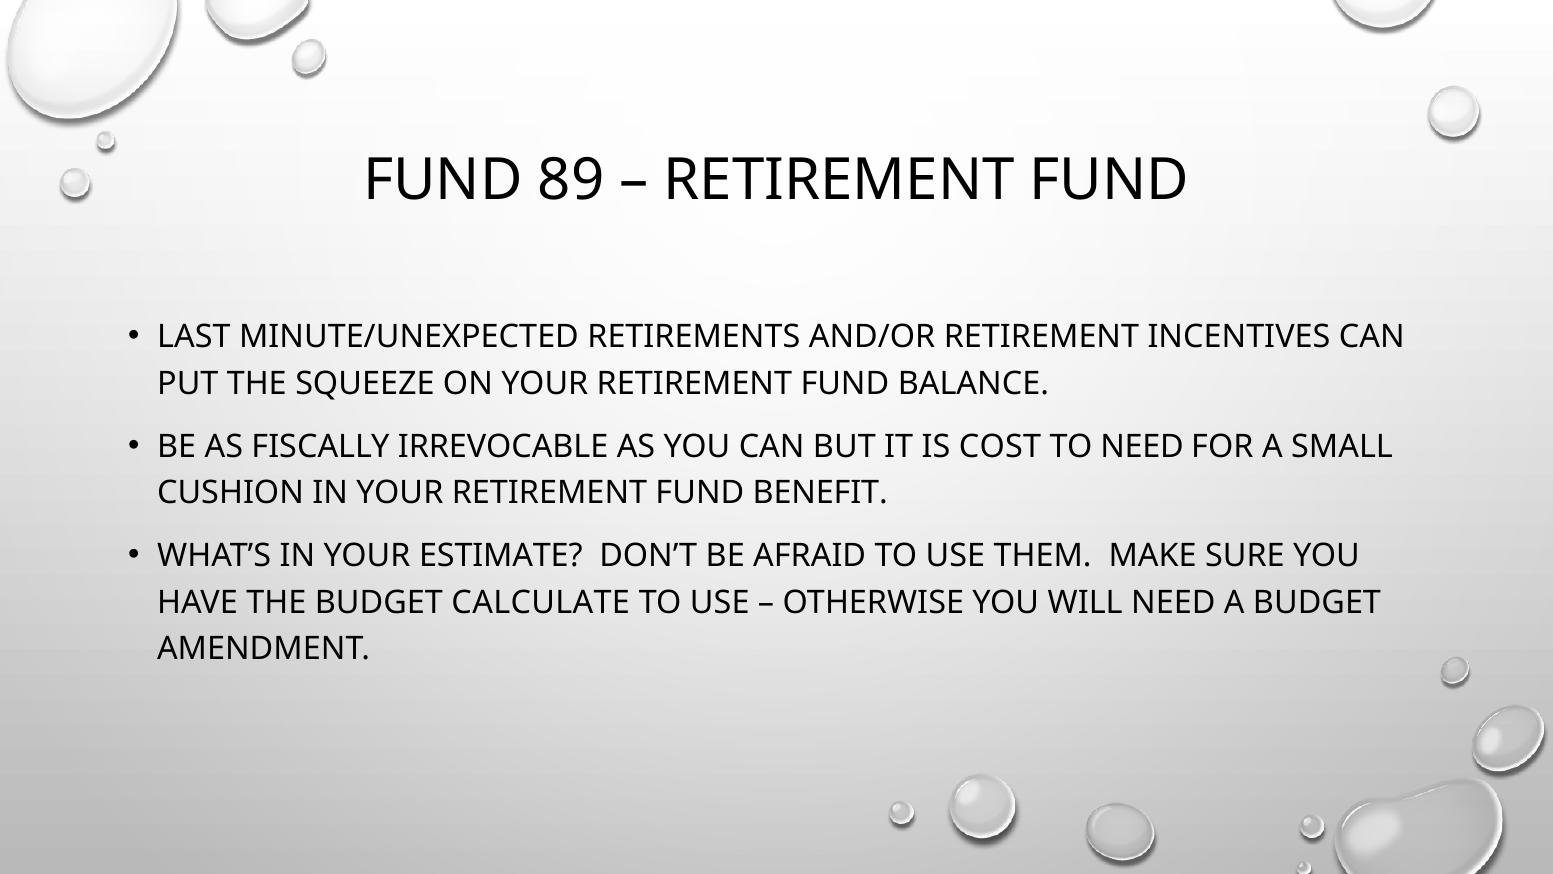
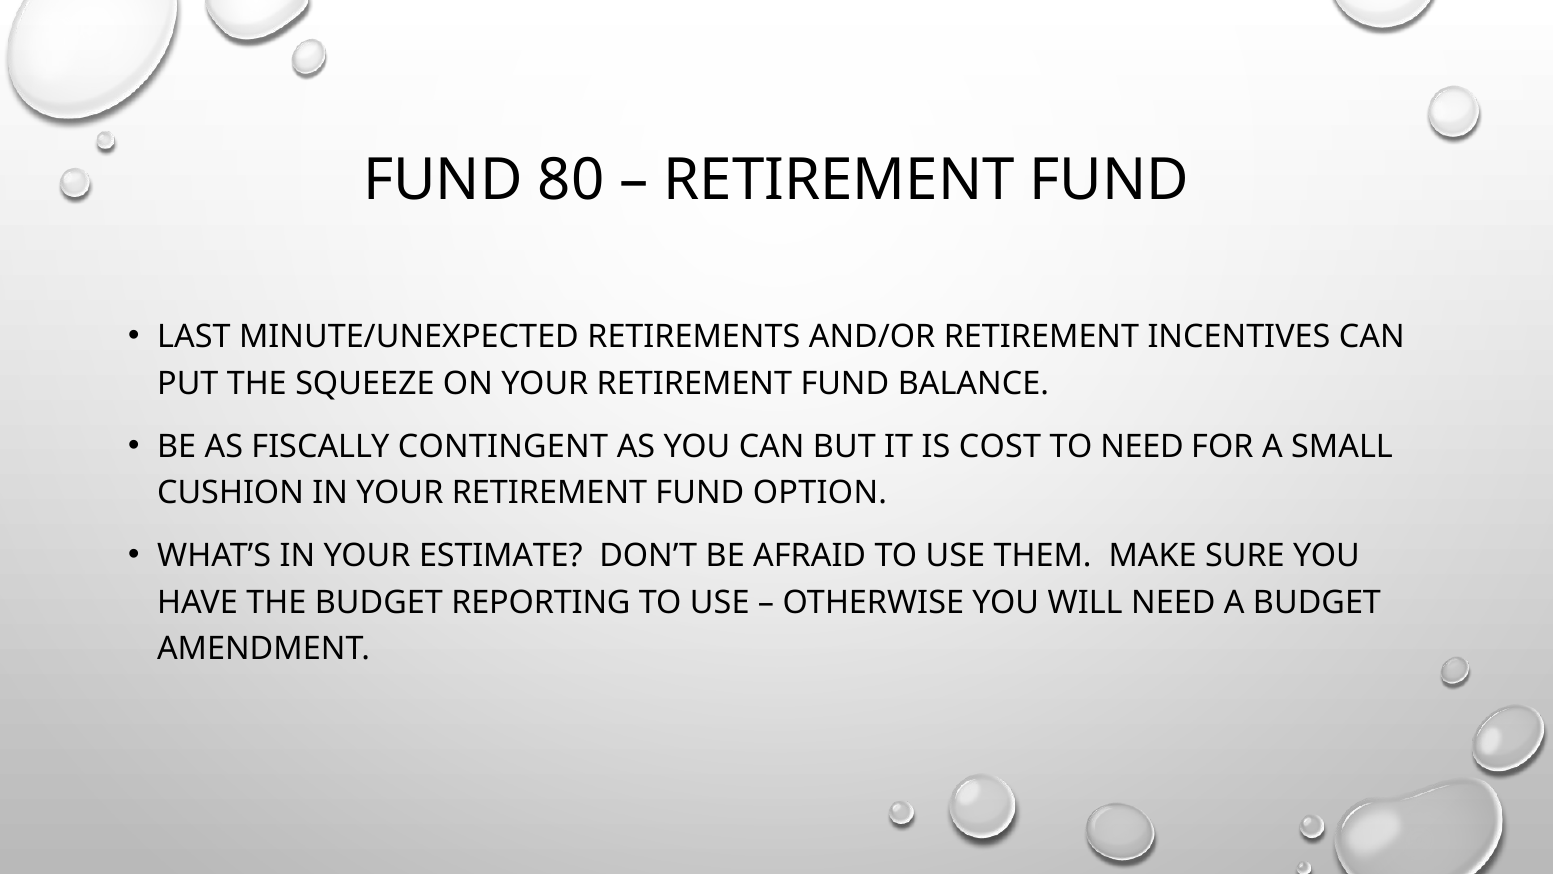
89: 89 -> 80
IRREVOCABLE: IRREVOCABLE -> CONTINGENT
BENEFIT: BENEFIT -> OPTION
CALCULATE: CALCULATE -> REPORTING
